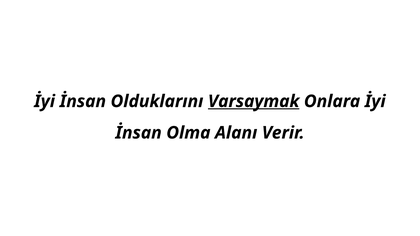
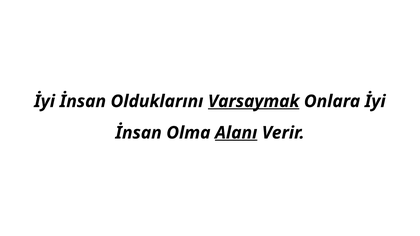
Alanı underline: none -> present
